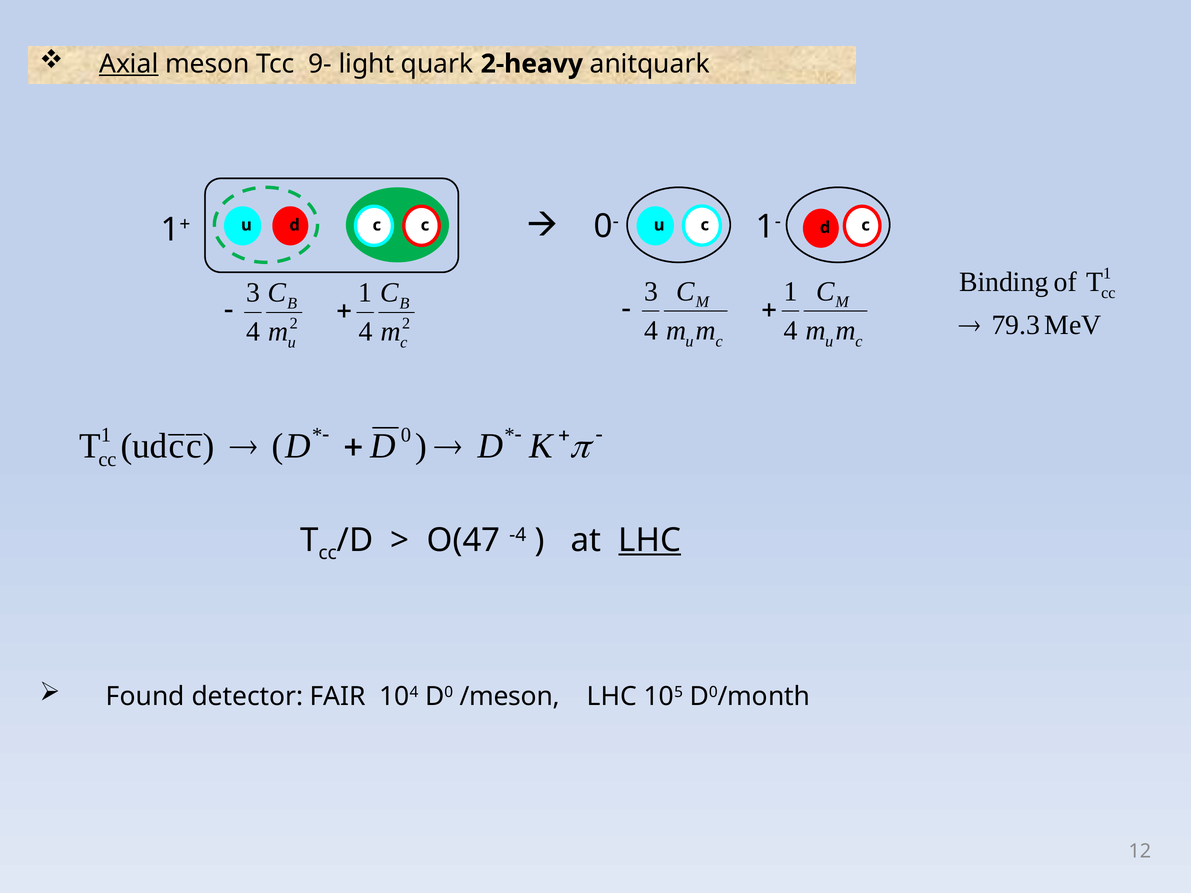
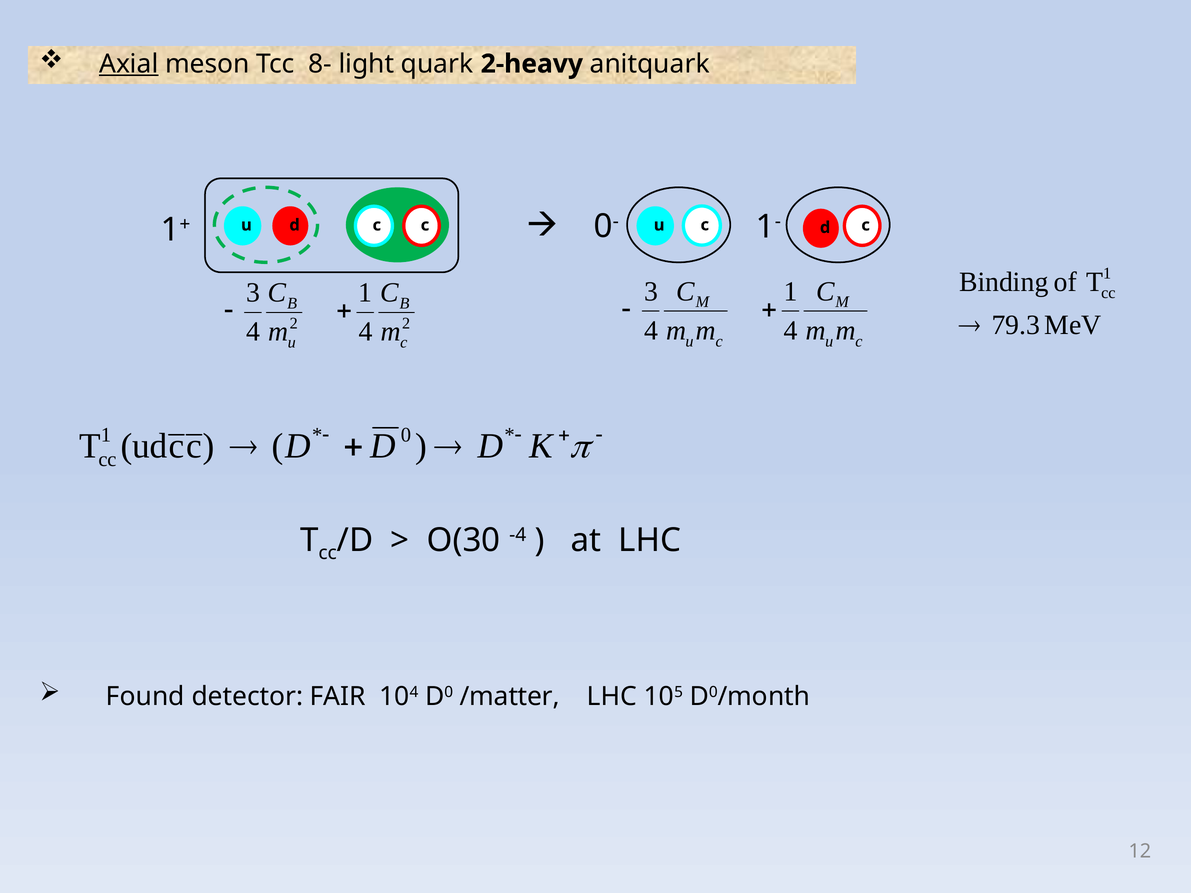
9-: 9- -> 8-
O(47: O(47 -> O(30
LHC at (650, 540) underline: present -> none
/meson: /meson -> /matter
